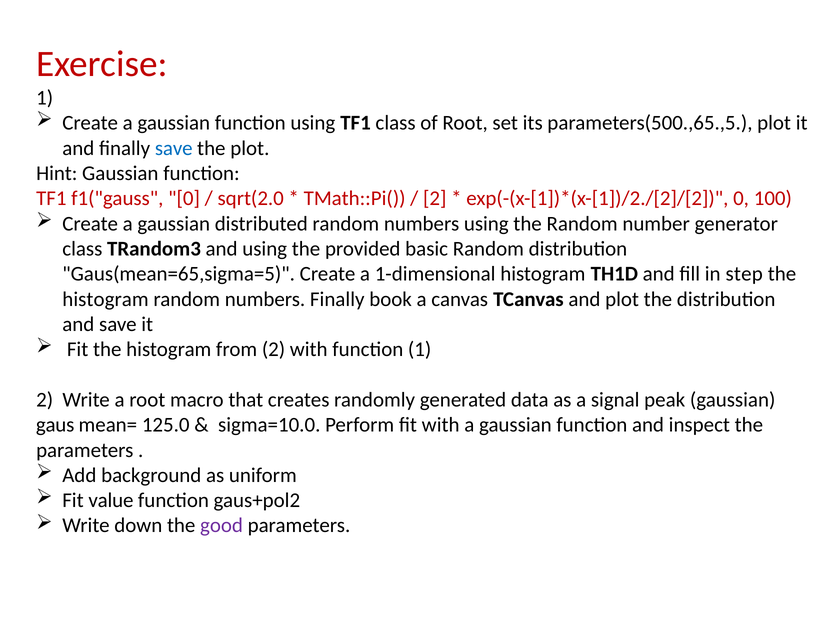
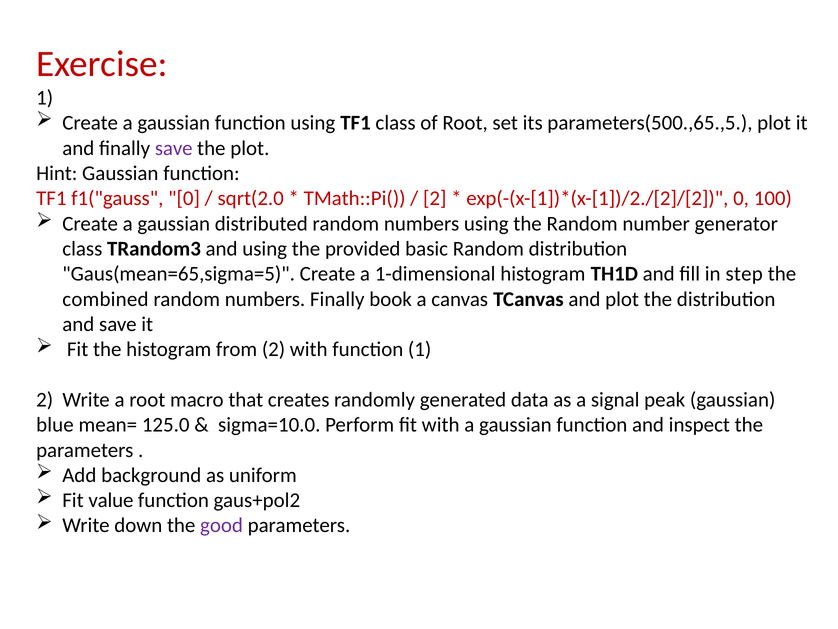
save at (174, 148) colour: blue -> purple
histogram at (106, 299): histogram -> combined
gaus: gaus -> blue
